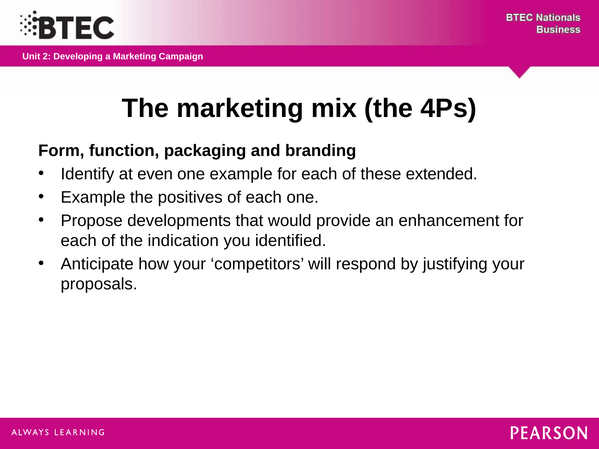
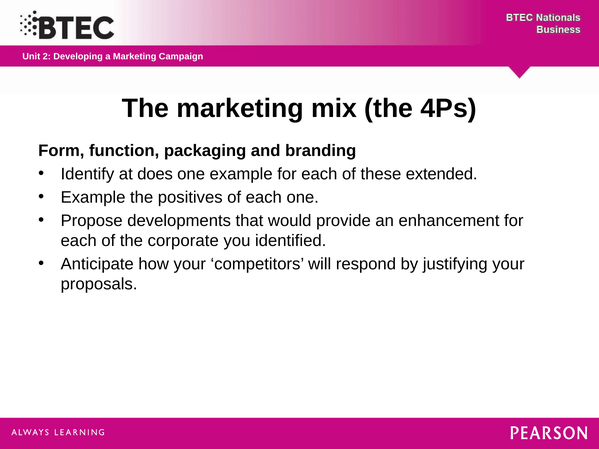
even: even -> does
indication: indication -> corporate
